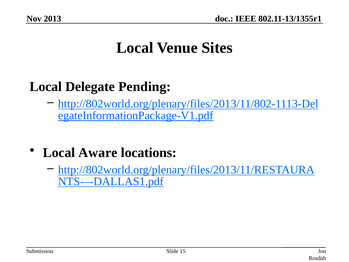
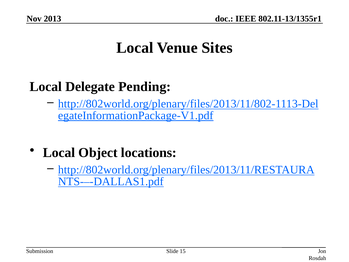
Aware: Aware -> Object
